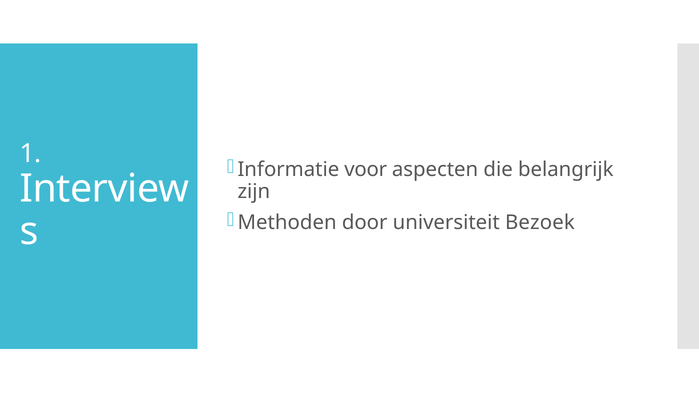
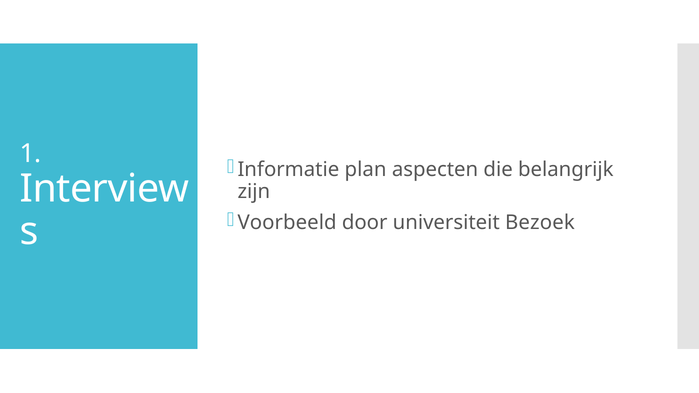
voor: voor -> plan
Methoden: Methoden -> Voorbeeld
